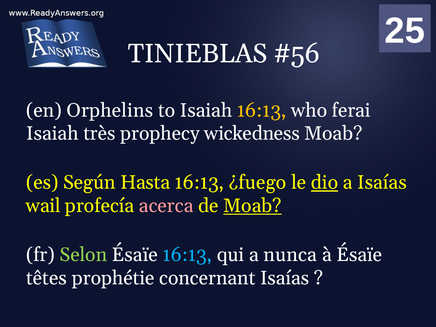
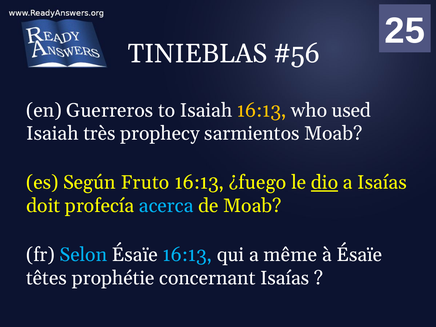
Orphelins: Orphelins -> Guerreros
ferai: ferai -> used
wickedness: wickedness -> sarmientos
Hasta: Hasta -> Fruto
wail: wail -> doit
acerca colour: pink -> light blue
Moab at (252, 206) underline: present -> none
Selon colour: light green -> light blue
nunca: nunca -> même
